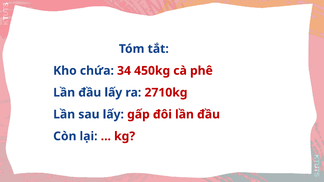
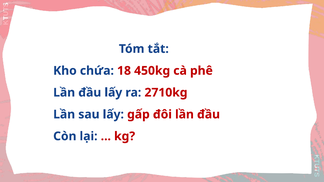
34: 34 -> 18
